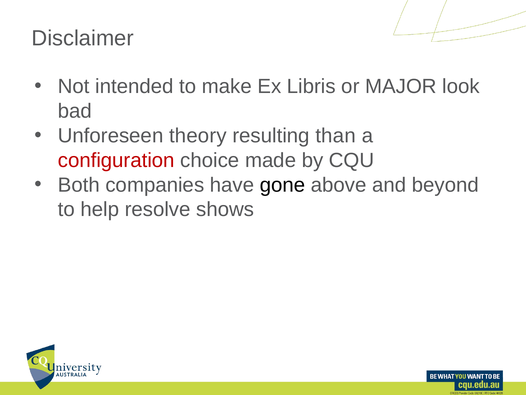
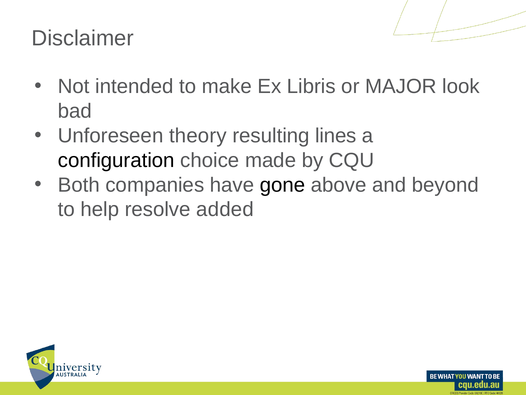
than: than -> lines
configuration colour: red -> black
shows: shows -> added
